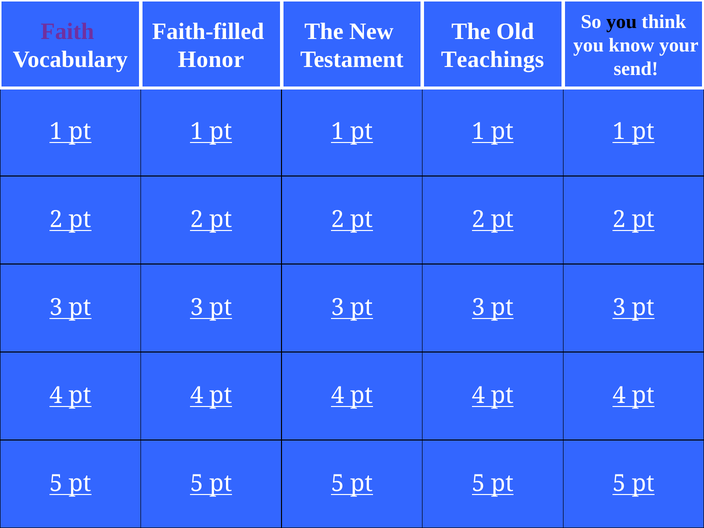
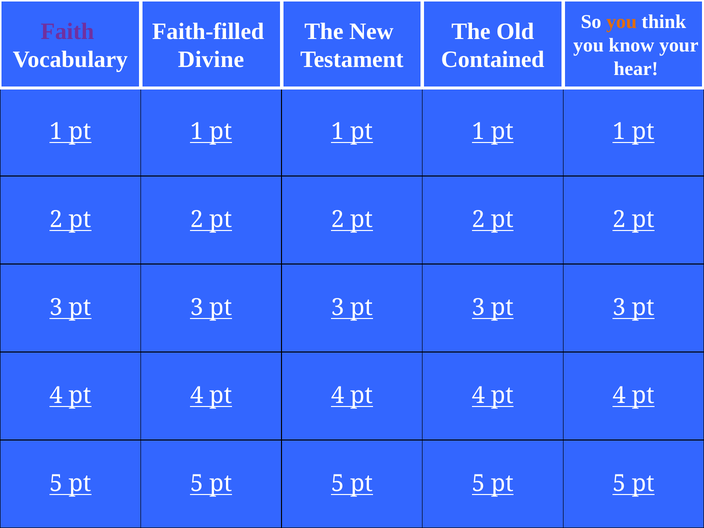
you at (622, 22) colour: black -> orange
Honor: Honor -> Divine
Teachings: Teachings -> Contained
send: send -> hear
